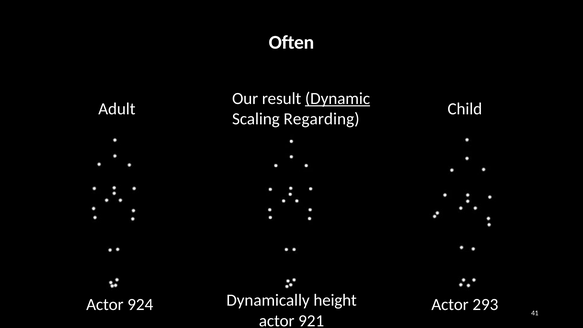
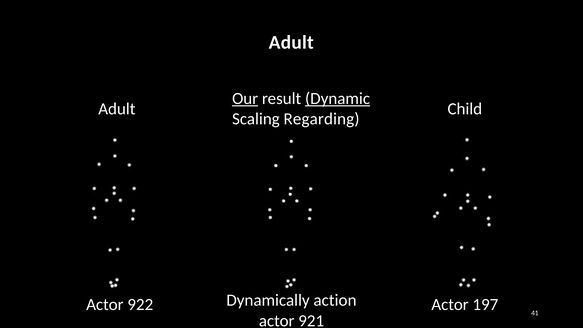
Often at (292, 43): Often -> Adult
Our underline: none -> present
height: height -> action
924: 924 -> 922
293: 293 -> 197
